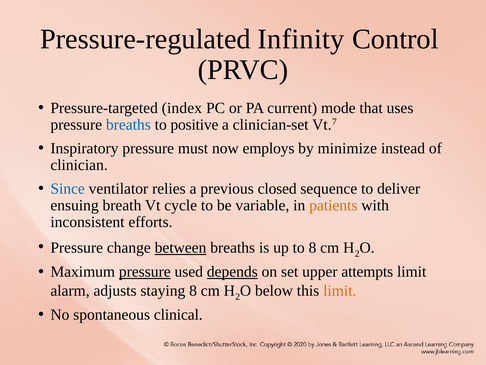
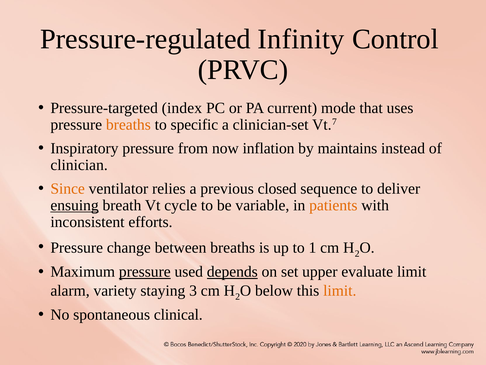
breaths at (128, 125) colour: blue -> orange
positive: positive -> specific
must: must -> from
employs: employs -> inflation
minimize: minimize -> maintains
Since colour: blue -> orange
ensuing underline: none -> present
between underline: present -> none
to 8: 8 -> 1
attempts: attempts -> evaluate
adjusts: adjusts -> variety
staying 8: 8 -> 3
